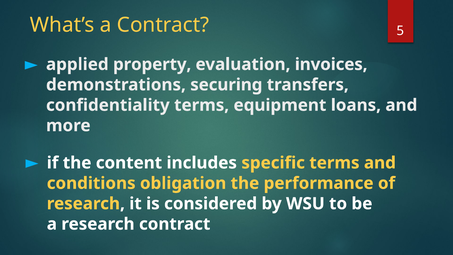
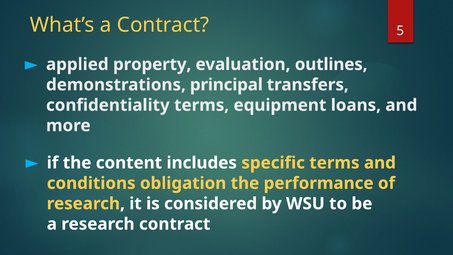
invoices: invoices -> outlines
securing: securing -> principal
